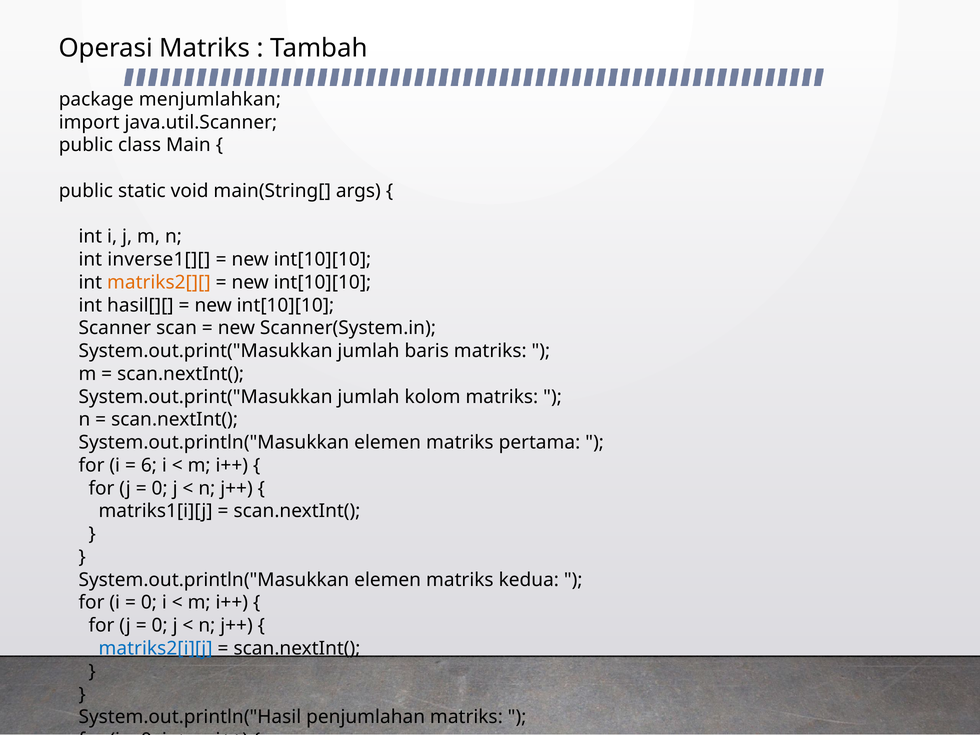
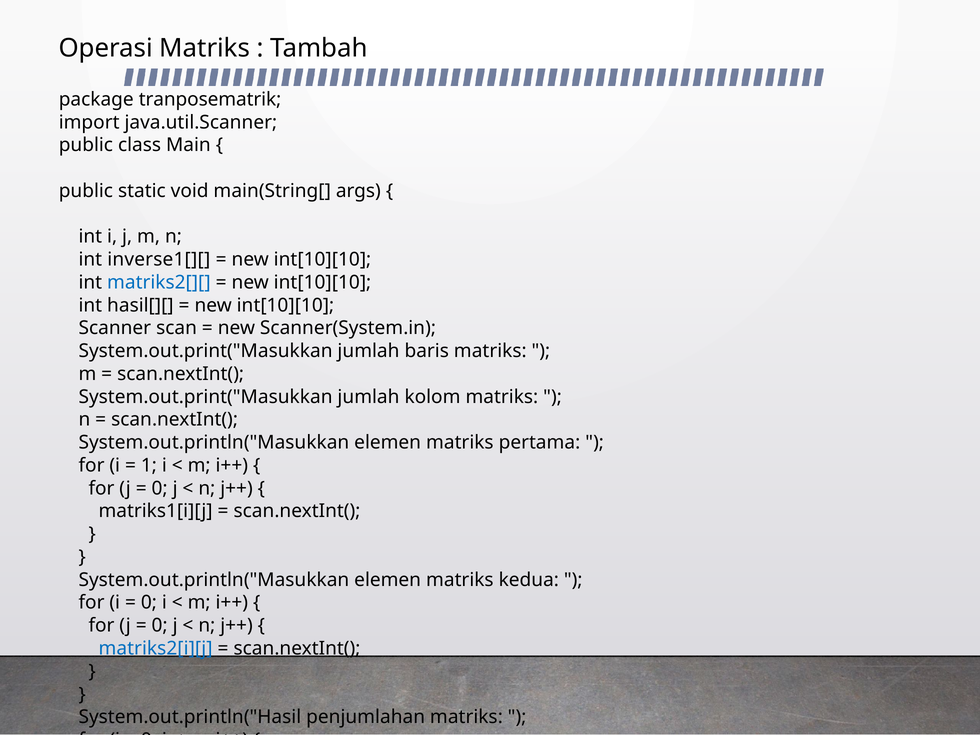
menjumlahkan: menjumlahkan -> tranposematrik
matriks2[][ colour: orange -> blue
6: 6 -> 1
